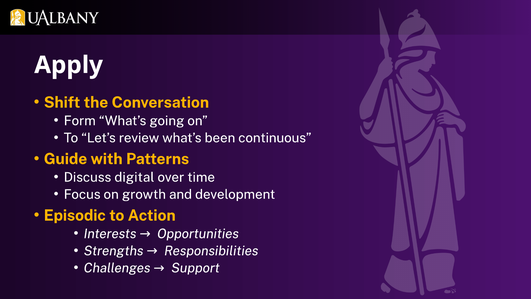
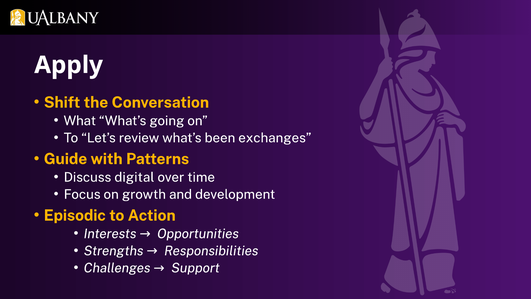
Form: Form -> What
continuous: continuous -> exchanges
